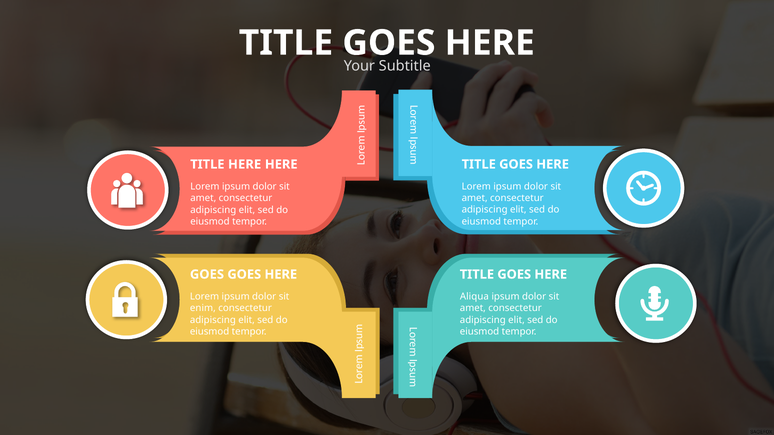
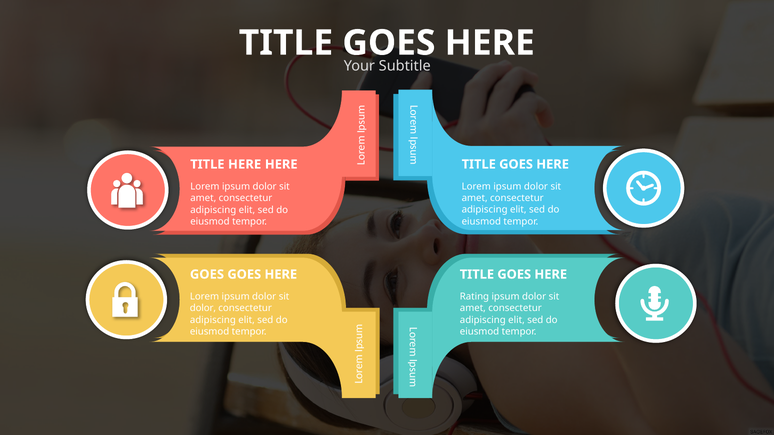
Aliqua: Aliqua -> Rating
enim at (203, 309): enim -> dolor
